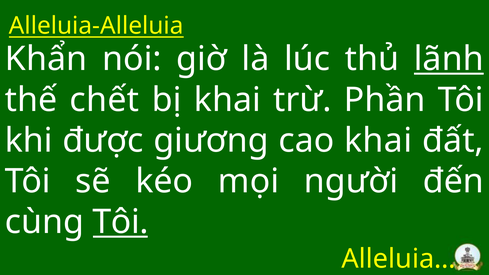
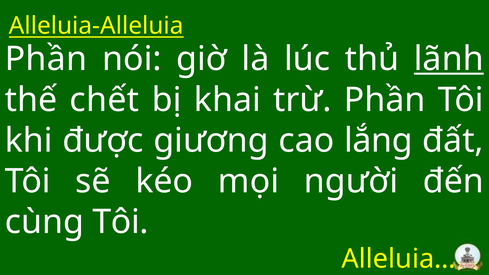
Khẩn at (46, 59): Khẩn -> Phần
cao khai: khai -> lắng
Tôi at (120, 222) underline: present -> none
